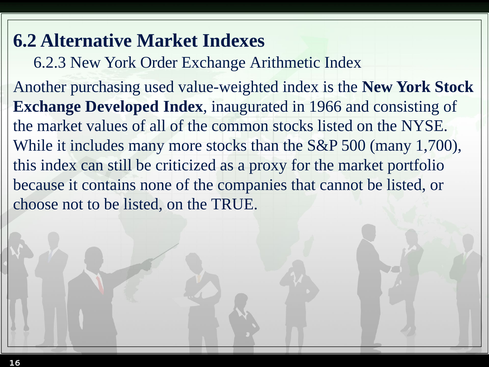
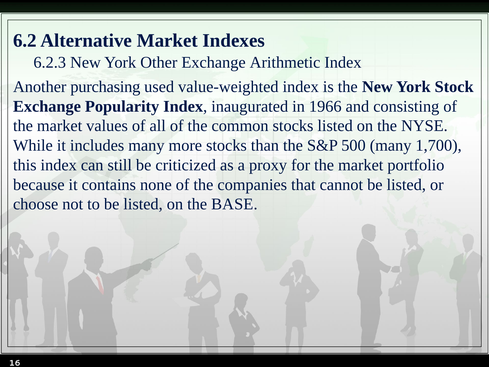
Order: Order -> Other
Developed: Developed -> Popularity
TRUE: TRUE -> BASE
